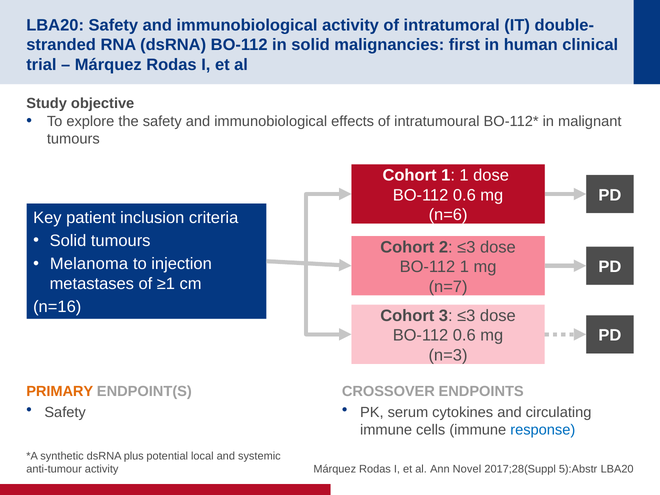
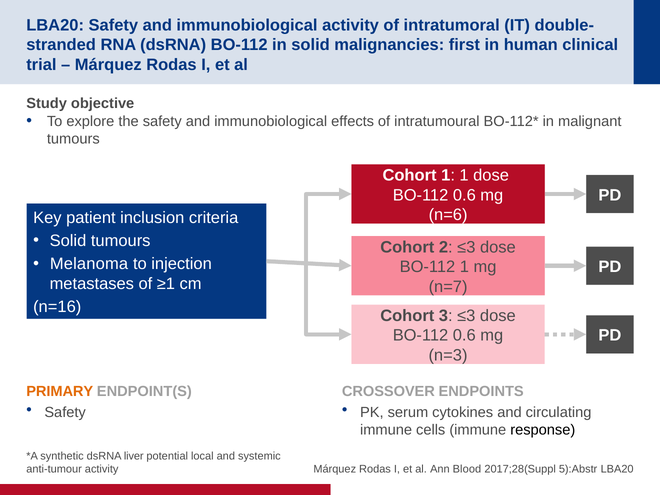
response colour: blue -> black
plus: plus -> liver
Novel: Novel -> Blood
